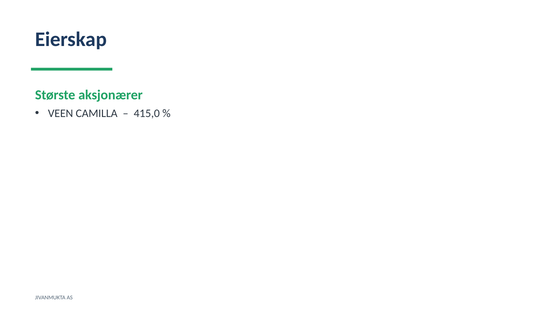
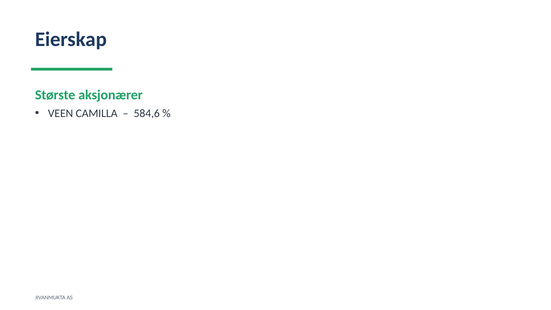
415,0: 415,0 -> 584,6
